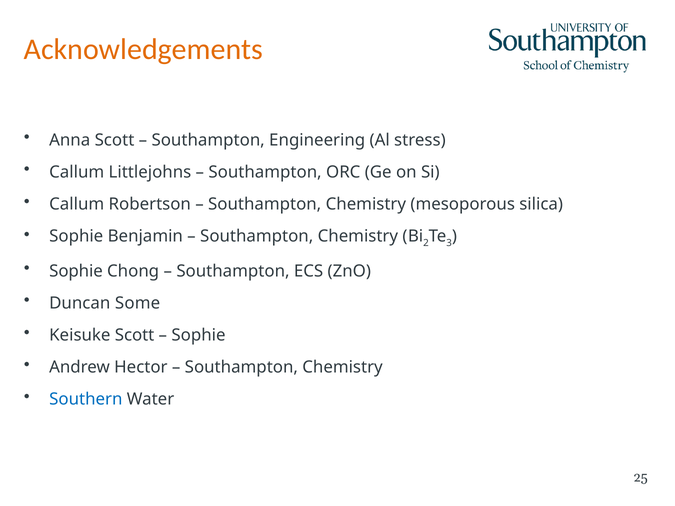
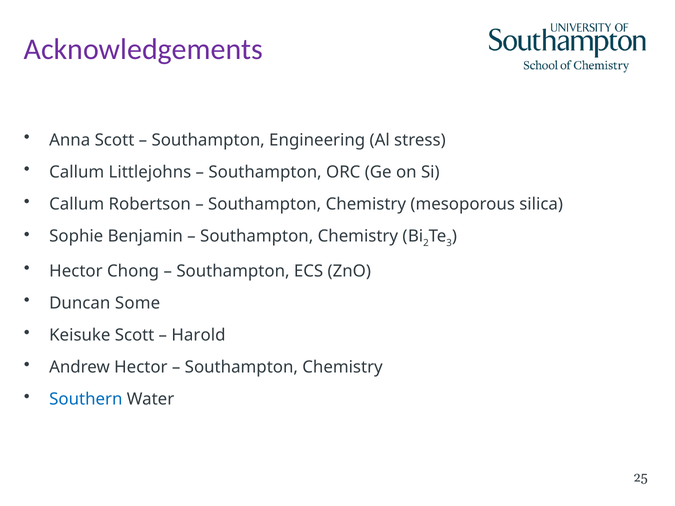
Acknowledgements colour: orange -> purple
Sophie at (76, 271): Sophie -> Hector
Sophie at (199, 335): Sophie -> Harold
